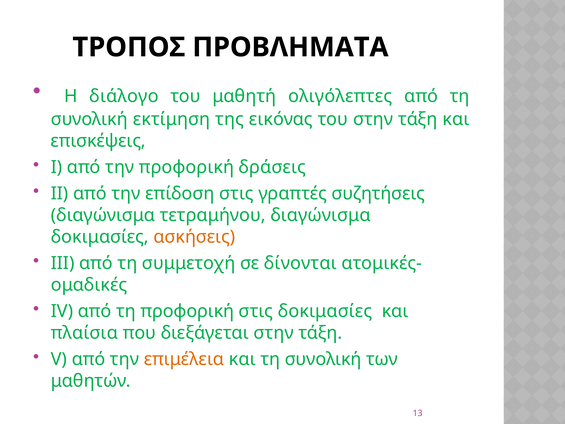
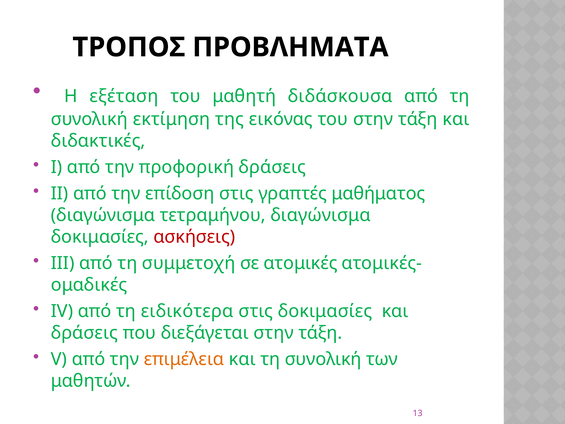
διάλογο: διάλογο -> εξέταση
ολιγόλεπτες: ολιγόλεπτες -> διδάσκουσα
επισκέψεις: επισκέψεις -> διδακτικές
συζητήσεις: συζητήσεις -> μαθήματος
ασκήσεις colour: orange -> red
δίνονται: δίνονται -> ατομικές
τη προφορική: προφορική -> ειδικότερα
πλαίσια at (84, 333): πλαίσια -> δράσεις
